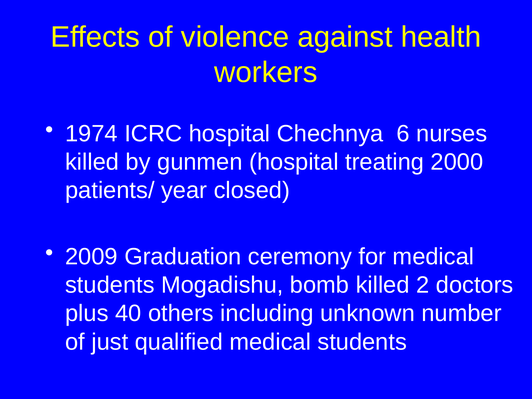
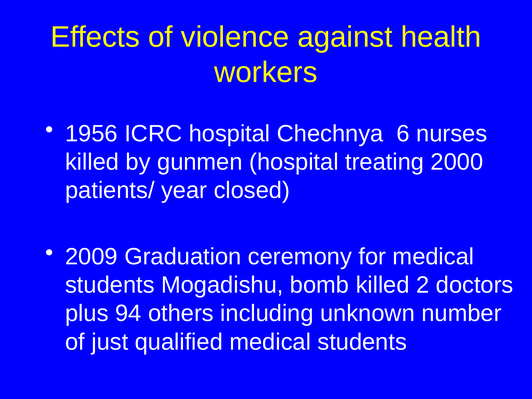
1974: 1974 -> 1956
40: 40 -> 94
